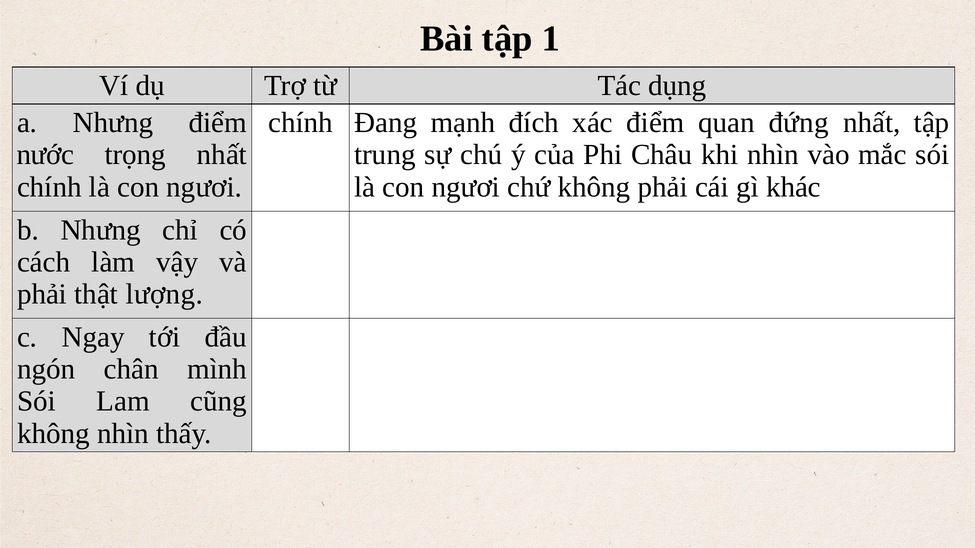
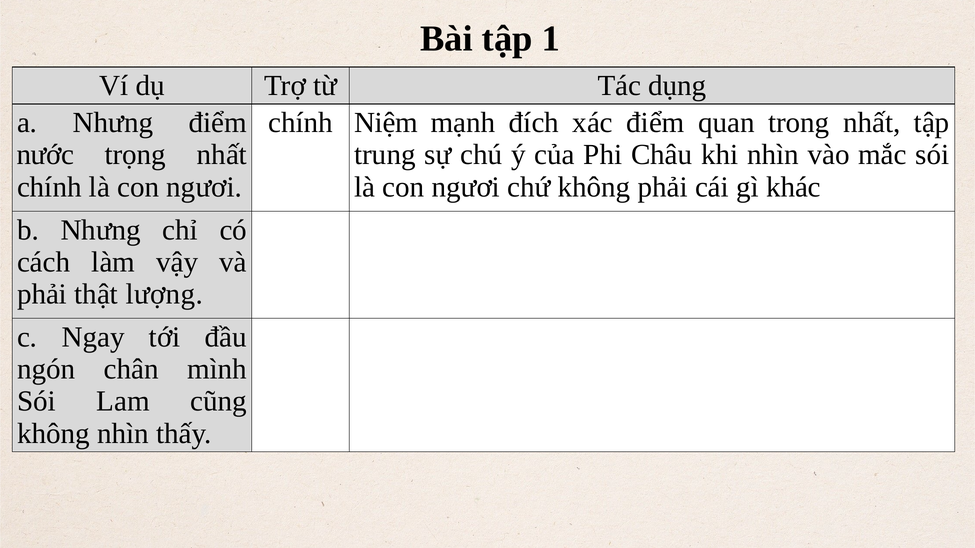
Đang: Đang -> Niệm
đứng: đứng -> trong
